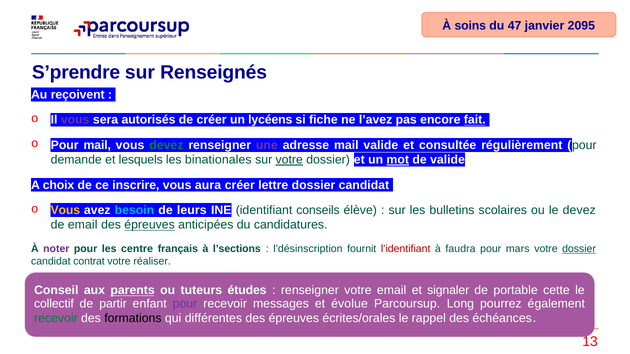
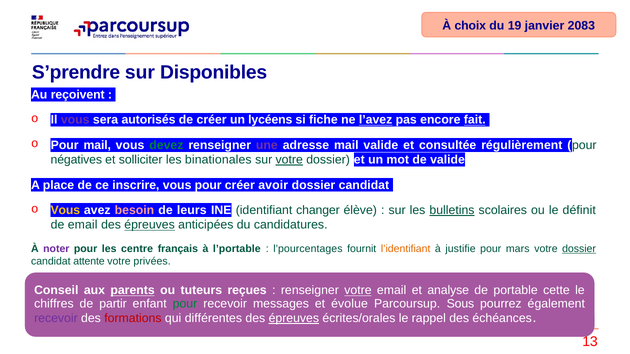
soins: soins -> choix
47: 47 -> 19
2095: 2095 -> 2083
Renseignés: Renseignés -> Disponibles
l’avez underline: none -> present
demande: demande -> négatives
lesquels: lesquels -> solliciter
mot underline: present -> none
choix: choix -> place
vous aura: aura -> pour
lettre: lettre -> avoir
besoin colour: light blue -> pink
conseils: conseils -> changer
bulletins underline: none -> present
le devez: devez -> définit
l’sections: l’sections -> l’portable
l’désinscription: l’désinscription -> l’pourcentages
l’identifiant colour: red -> orange
faudra: faudra -> justifie
contrat: contrat -> attente
réaliser: réaliser -> privées
études: études -> reçues
votre at (358, 291) underline: none -> present
signaler: signaler -> analyse
collectif: collectif -> chiffres
pour at (185, 304) colour: purple -> green
Long: Long -> Sous
recevoir at (56, 319) colour: green -> purple
formations colour: black -> red
épreuves at (294, 319) underline: none -> present
